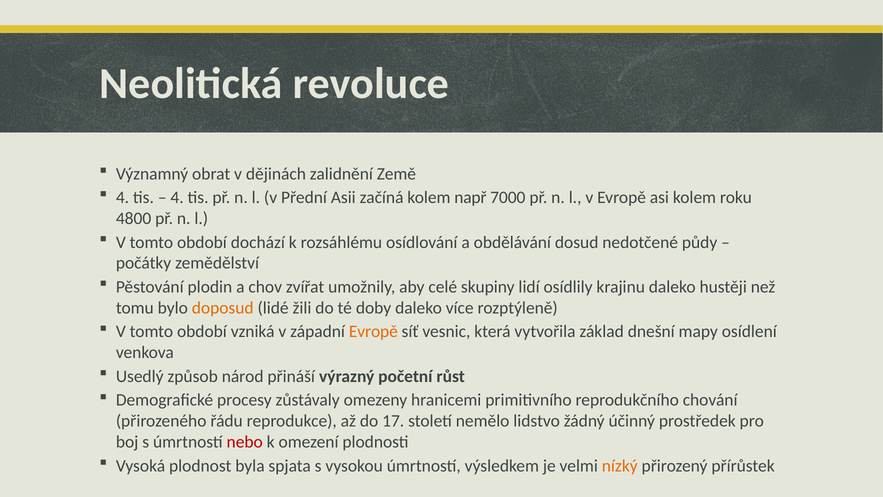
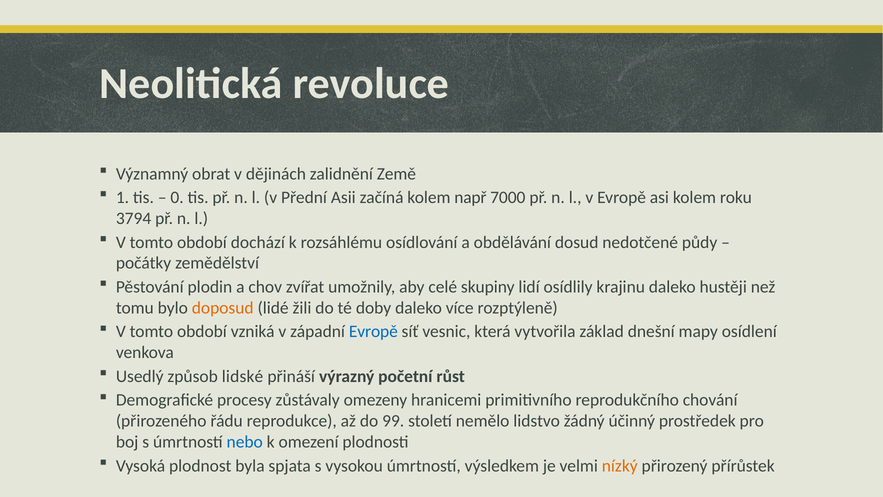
4 at (123, 197): 4 -> 1
4 at (177, 197): 4 -> 0
4800: 4800 -> 3794
Evropě at (373, 331) colour: orange -> blue
národ: národ -> lidské
17: 17 -> 99
nebo colour: red -> blue
